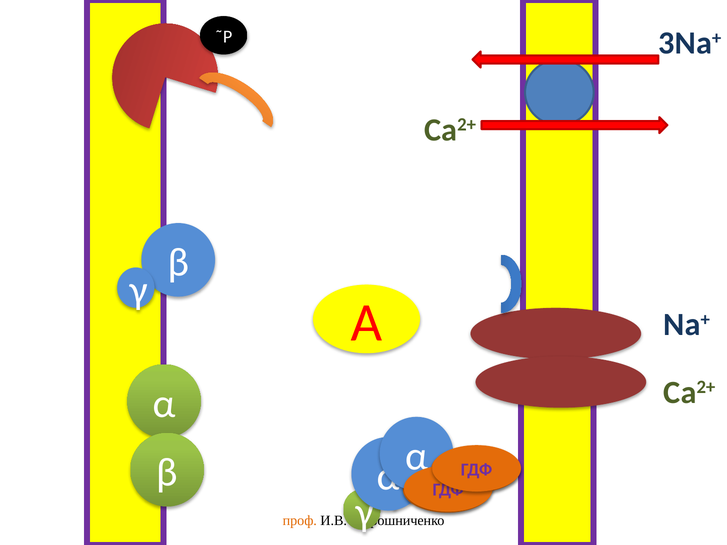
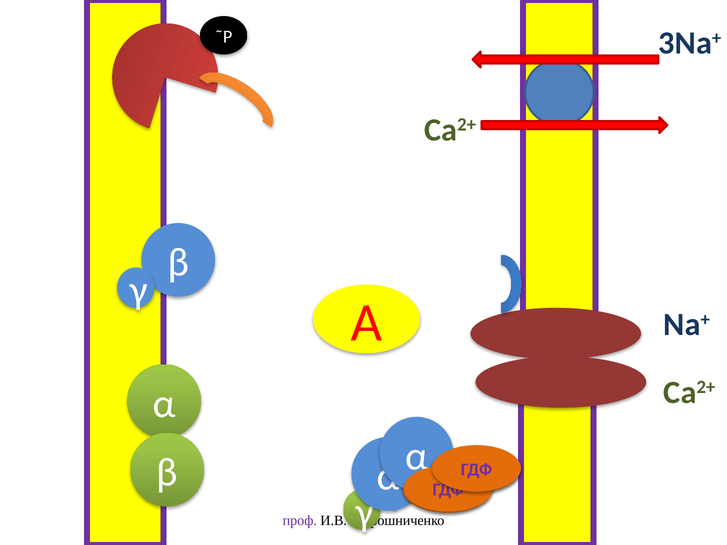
проф colour: orange -> purple
